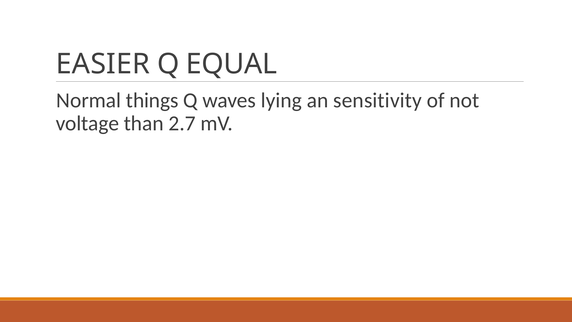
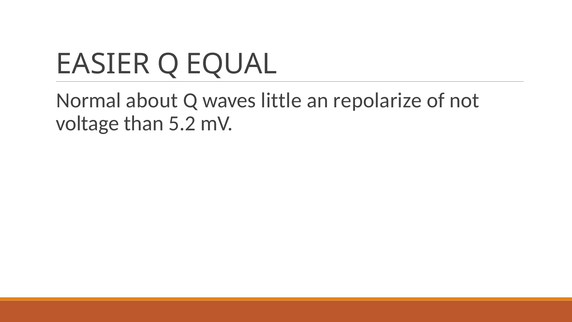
things: things -> about
lying: lying -> little
sensitivity: sensitivity -> repolarize
2.7: 2.7 -> 5.2
